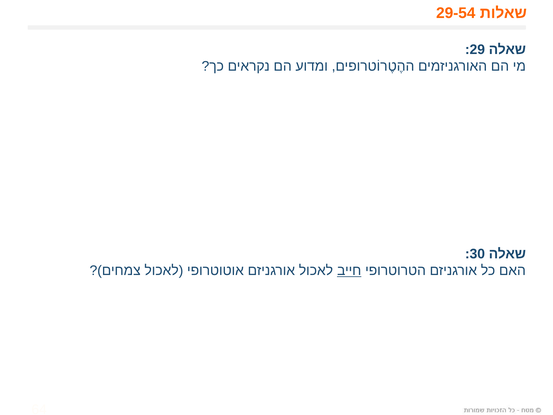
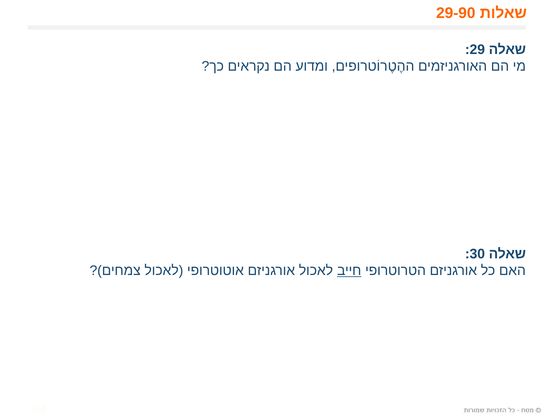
29-54: 29-54 -> 29-90
